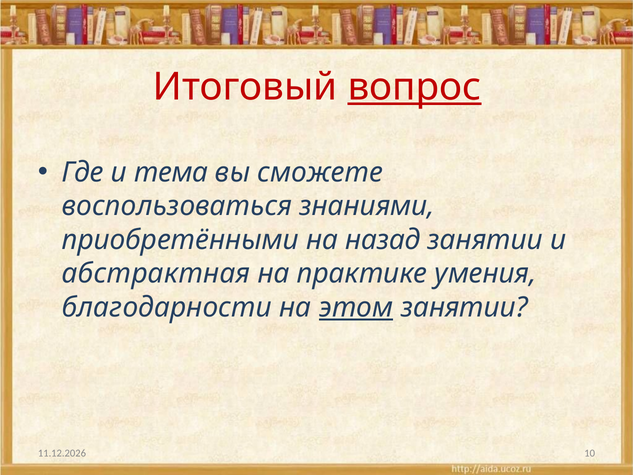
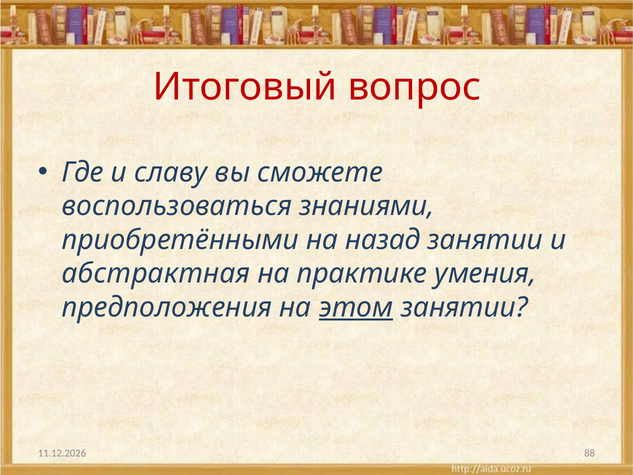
вопрос underline: present -> none
тема: тема -> славу
благодарности: благодарности -> предположения
10: 10 -> 88
